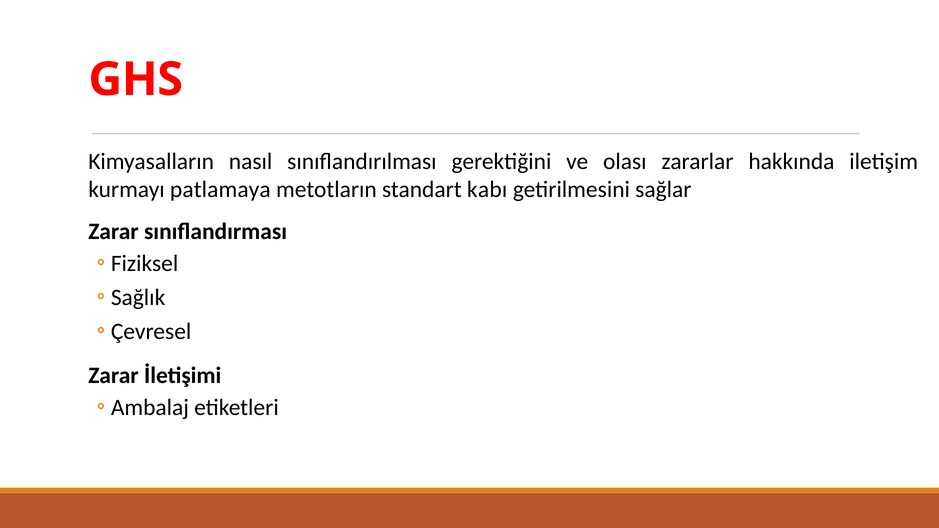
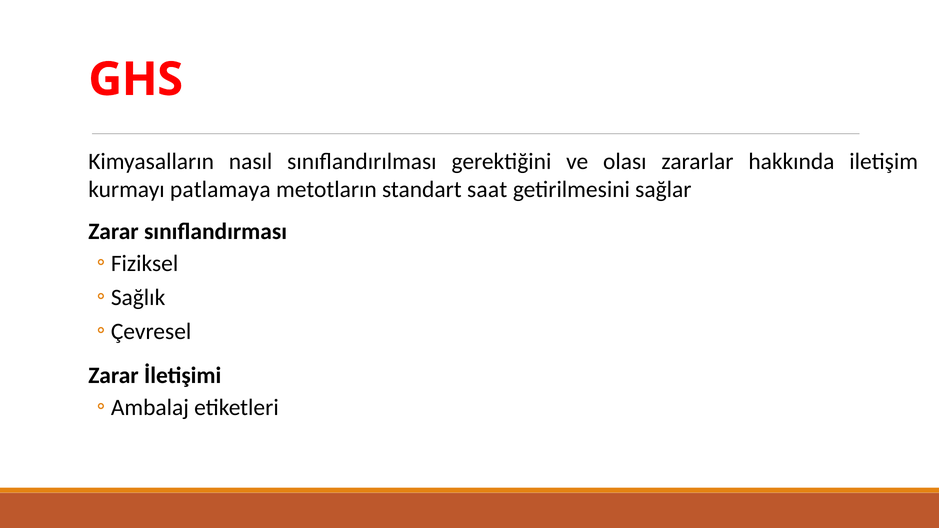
kabı: kabı -> saat
